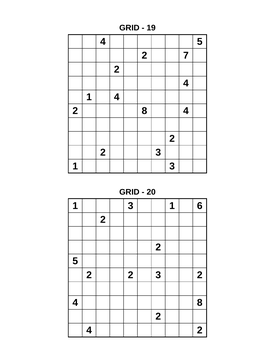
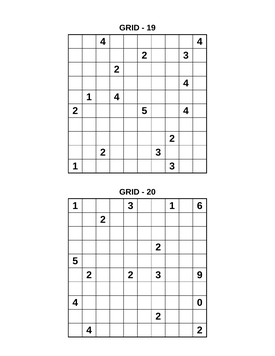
4 5: 5 -> 4
7 at (186, 56): 7 -> 3
8 at (144, 111): 8 -> 5
3 2: 2 -> 9
4 8: 8 -> 0
